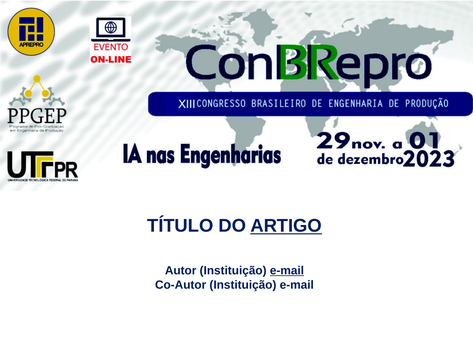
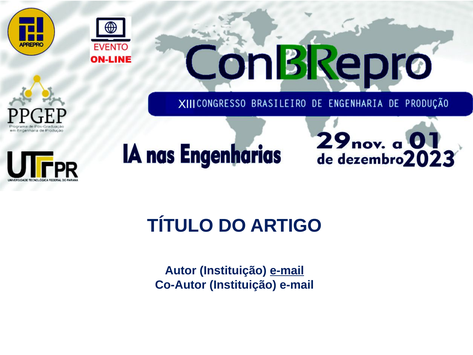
ARTIGO underline: present -> none
